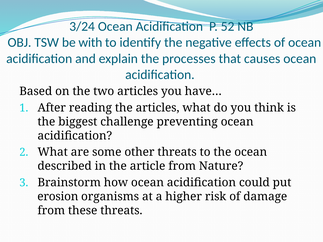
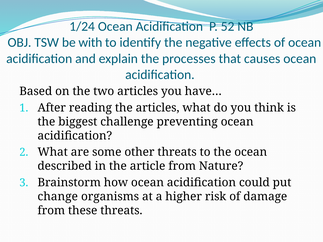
3/24: 3/24 -> 1/24
erosion: erosion -> change
